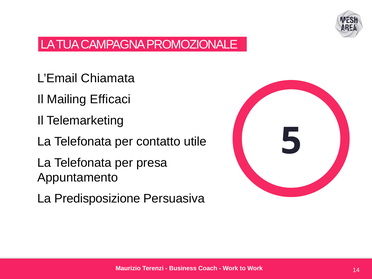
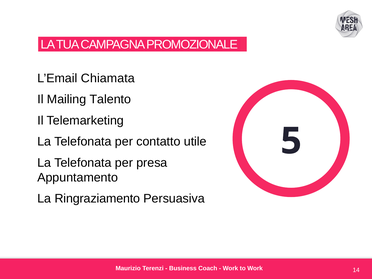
Efficaci: Efficaci -> Talento
Predisposizione: Predisposizione -> Ringraziamento
